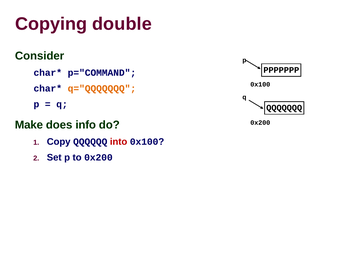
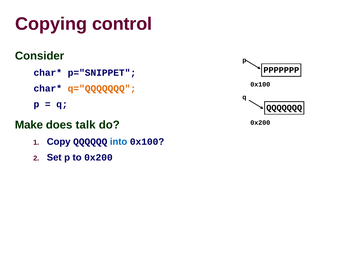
double: double -> control
p="COMMAND: p="COMMAND -> p="SNIPPET
info: info -> talk
into colour: red -> blue
